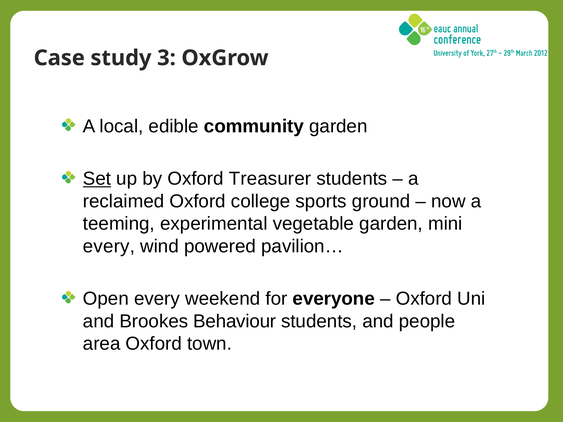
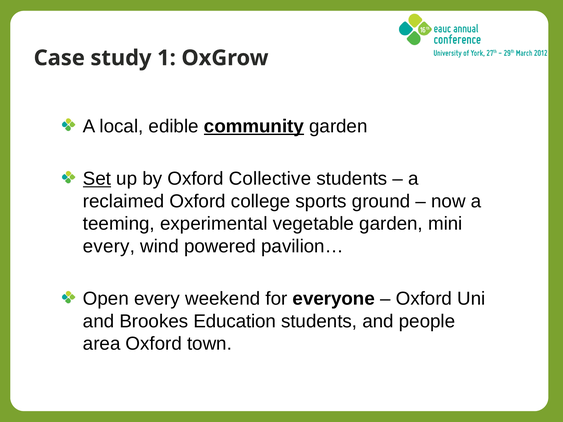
3: 3 -> 1
community underline: none -> present
Treasurer: Treasurer -> Collective
Behaviour: Behaviour -> Education
